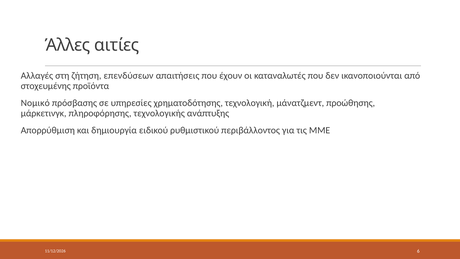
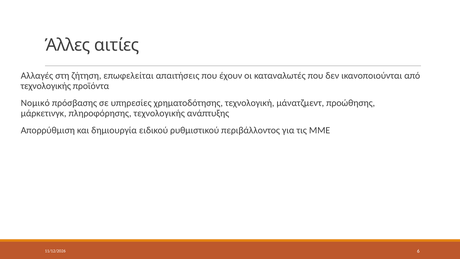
επενδύσεων: επενδύσεων -> επωφελείται
στοχευμένης at (46, 86): στοχευμένης -> τεχνολογικής
